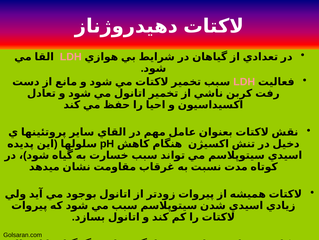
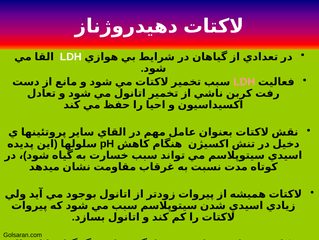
LDH at (71, 57) colour: pink -> white
